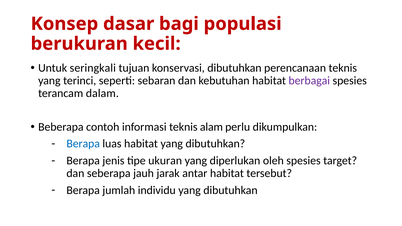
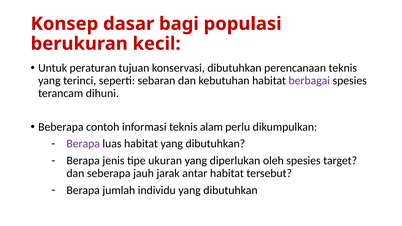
seringkali: seringkali -> peraturan
dalam: dalam -> dihuni
Berapa at (83, 144) colour: blue -> purple
